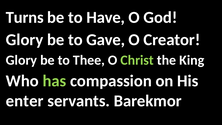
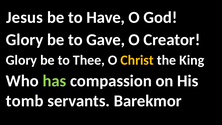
Turns: Turns -> Jesus
Christ colour: light green -> yellow
enter: enter -> tomb
